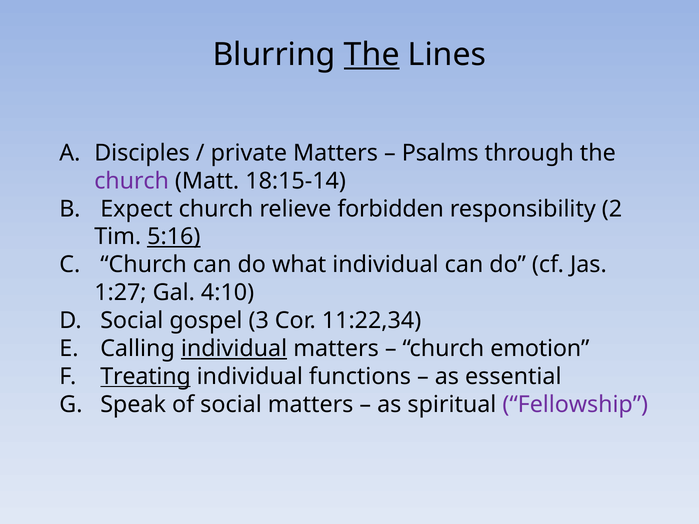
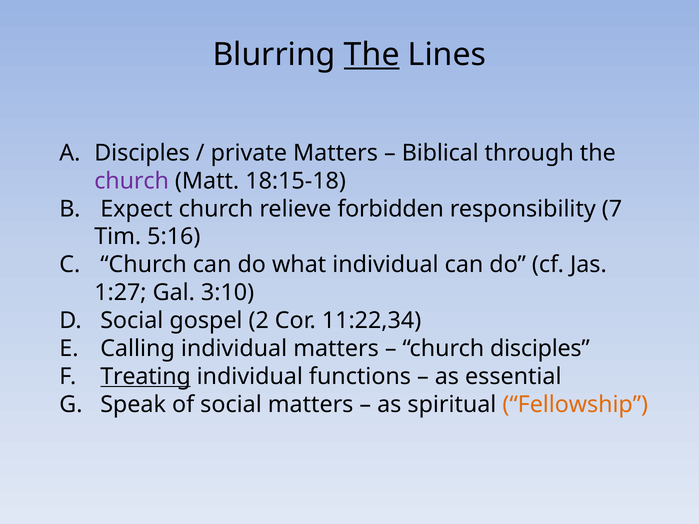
Psalms: Psalms -> Biblical
18:15-14: 18:15-14 -> 18:15-18
2: 2 -> 7
5:16 underline: present -> none
4:10: 4:10 -> 3:10
3: 3 -> 2
individual at (234, 349) underline: present -> none
church emotion: emotion -> disciples
Fellowship colour: purple -> orange
